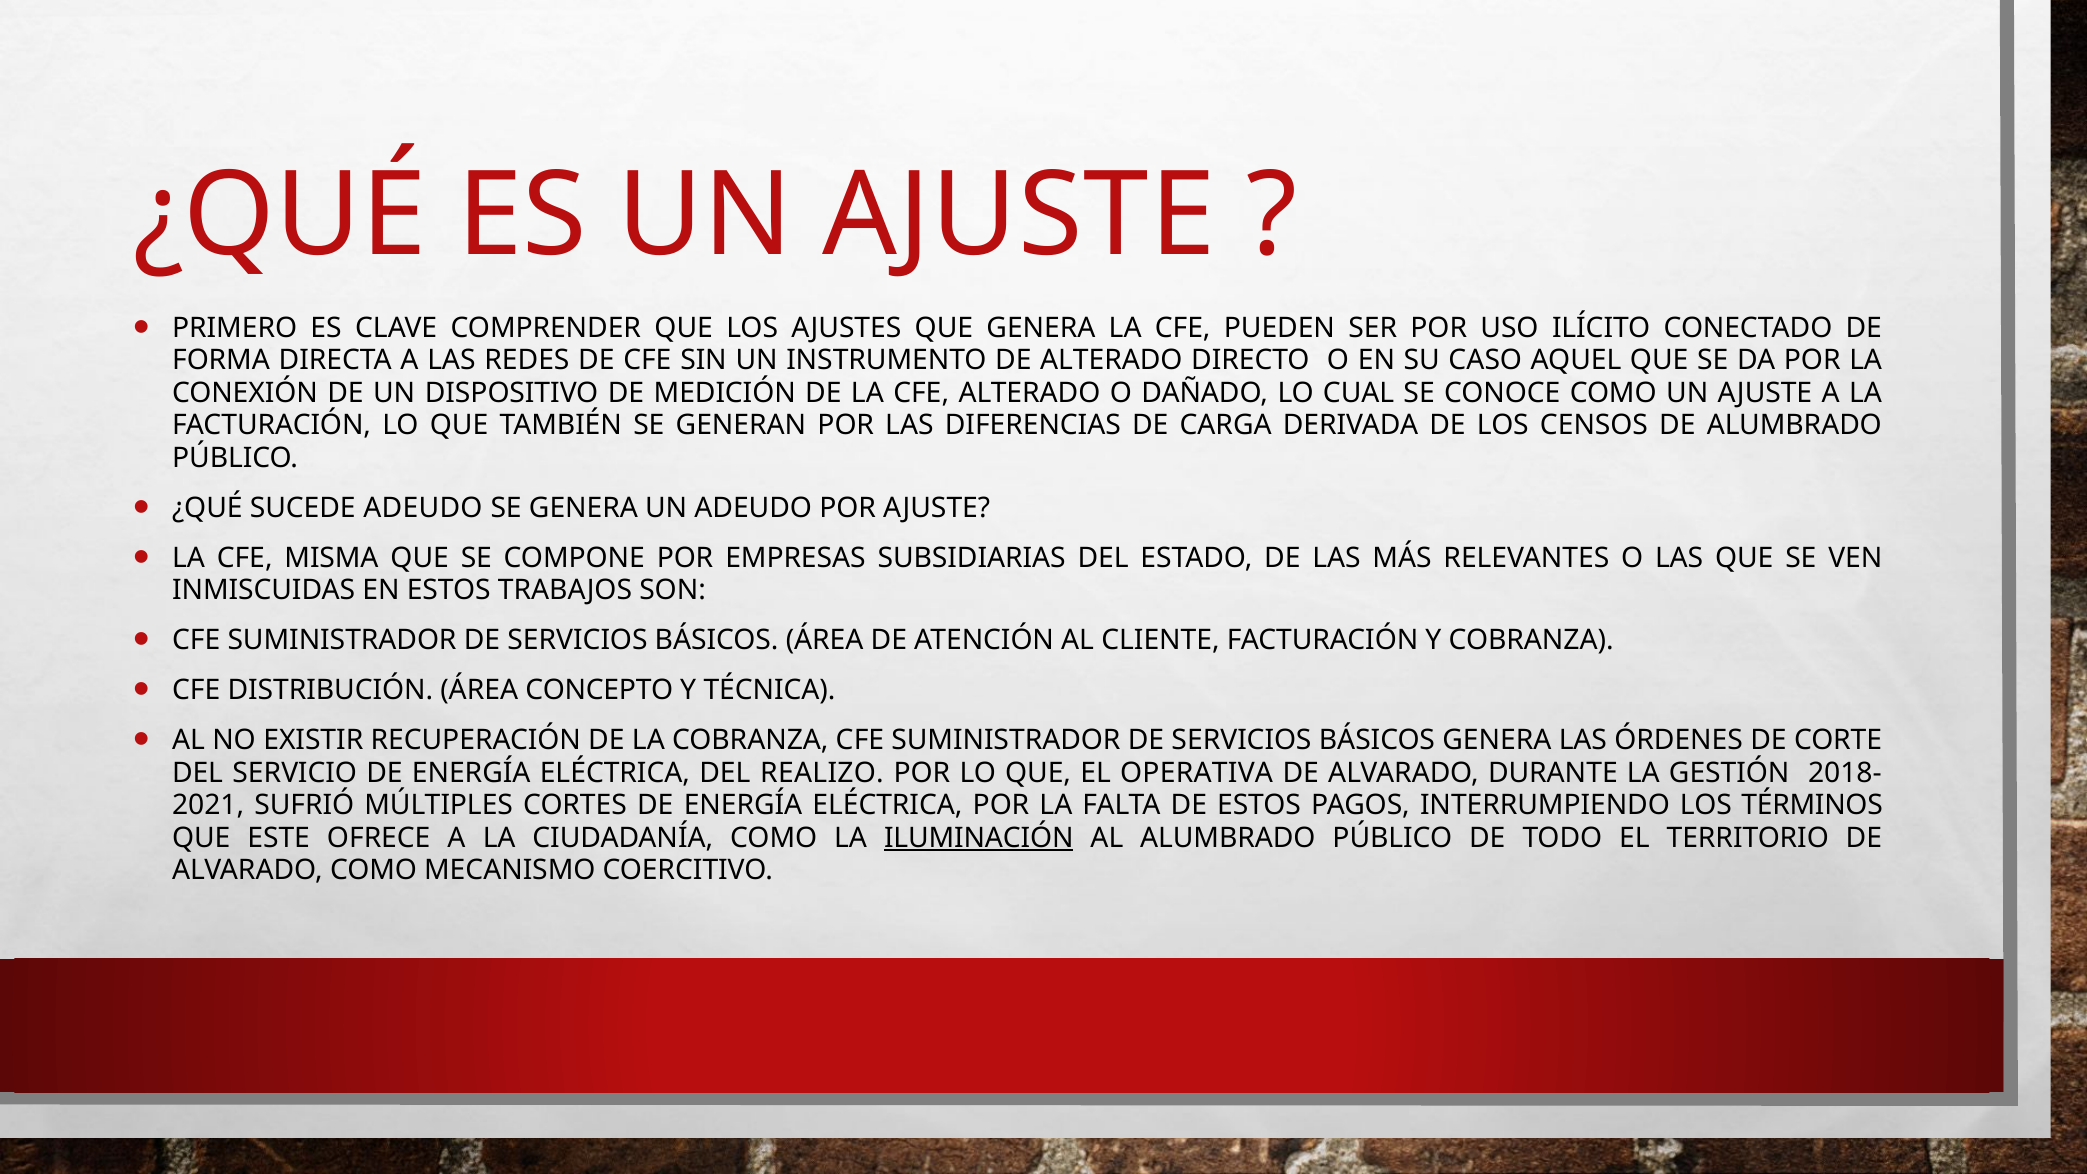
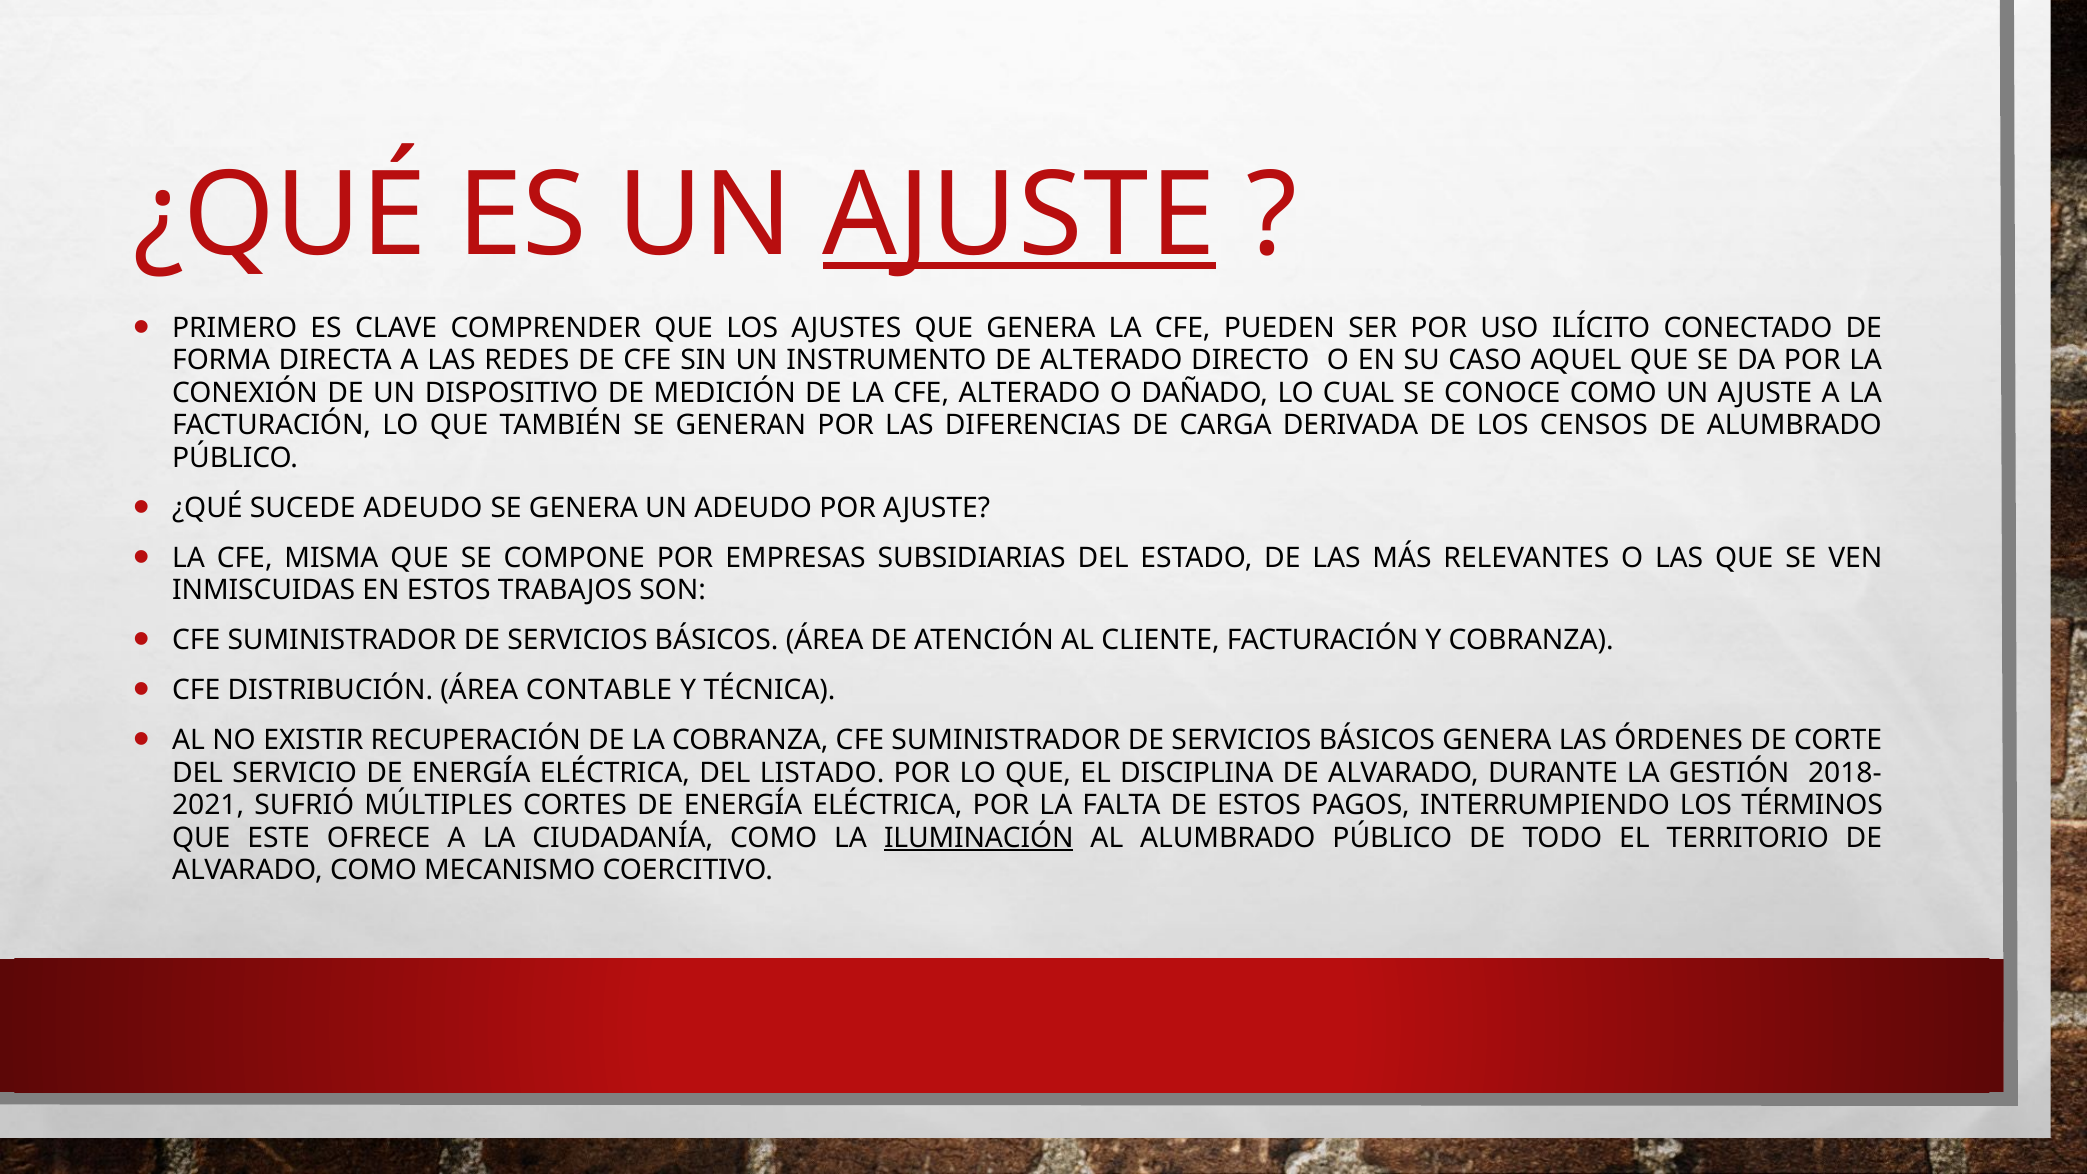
AJUSTE at (1019, 215) underline: none -> present
CONCEPTO: CONCEPTO -> CONTABLE
REALIZO: REALIZO -> LISTADO
OPERATIVA: OPERATIVA -> DISCIPLINA
